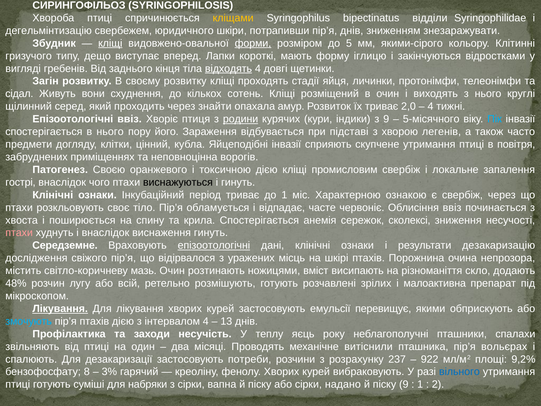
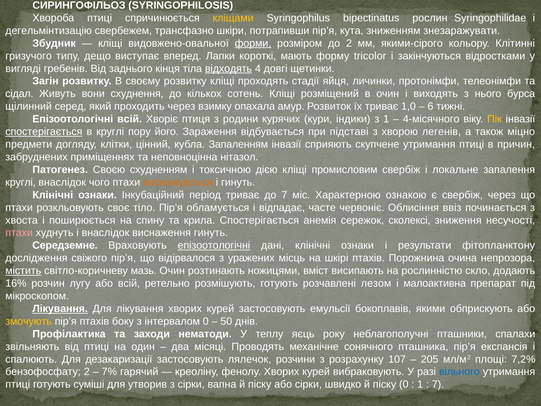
відділи: відділи -> рослин
юридичного: юридичного -> трансфазно
пір’я днів: днів -> кута
кліщі at (110, 43) underline: present -> none
до 5: 5 -> 2
іглицю: іглицю -> tricolor
круглі: круглі -> бурса
знайти: знайти -> взимку
2,0: 2,0 -> 1,0
4 at (430, 106): 4 -> 6
Епізоотологічні ввіз: ввіз -> всій
родини underline: present -> none
з 9: 9 -> 1
5-місячного: 5-місячного -> 4-місячного
Пік colour: light blue -> yellow
спостерігається at (44, 132) underline: none -> present
в нього: нього -> круглі
часто: часто -> міцно
Яйцеподібні: Яйцеподібні -> Запаленням
повітря: повітря -> причин
ворогів: ворогів -> нітазол
оранжевого: оранжевого -> схудненням
гострі at (20, 182): гострі -> круглі
виснажуються colour: black -> orange
до 1: 1 -> 7
дезакаризацію: дезакаризацію -> фітопланктону
містить underline: none -> present
різноманіття: різноманіття -> рослинністю
48%: 48% -> 16%
зрілих: зрілих -> лезом
перевищує: перевищує -> бокоплавів
змочують colour: light blue -> yellow
птахів дією: дією -> боку
інтервалом 4: 4 -> 0
13: 13 -> 50
несучість: несучість -> нематоди
витіснили: витіснили -> сонячного
вольєрах: вольєрах -> експансія
потреби: потреби -> лялечок
237: 237 -> 107
922: 922 -> 205
9,2%: 9,2% -> 7,2%
бензофосфату 8: 8 -> 2
3%: 3% -> 7%
набряки: набряки -> утворив
надано: надано -> швидко
піску 9: 9 -> 0
2 at (438, 384): 2 -> 7
